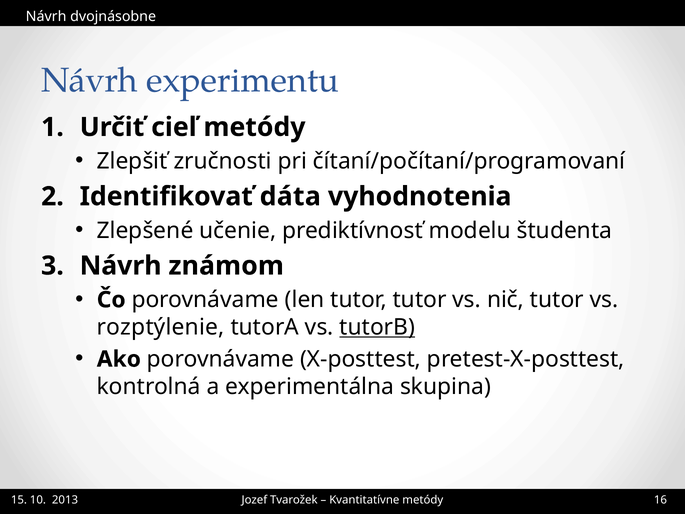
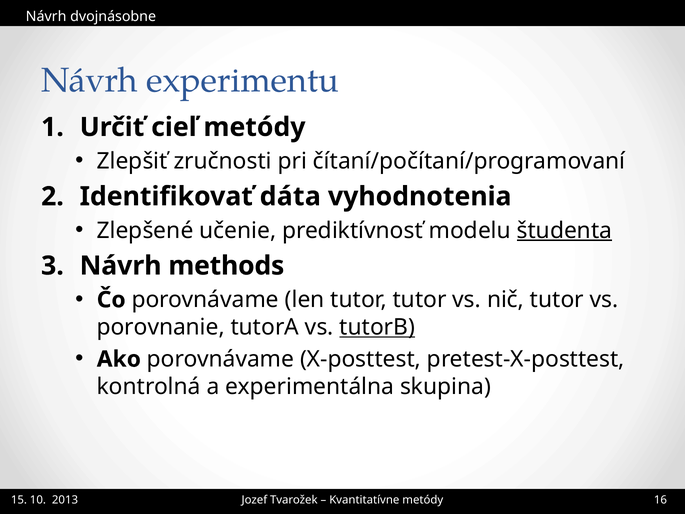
študenta underline: none -> present
známom: známom -> methods
rozptýlenie: rozptýlenie -> porovnanie
